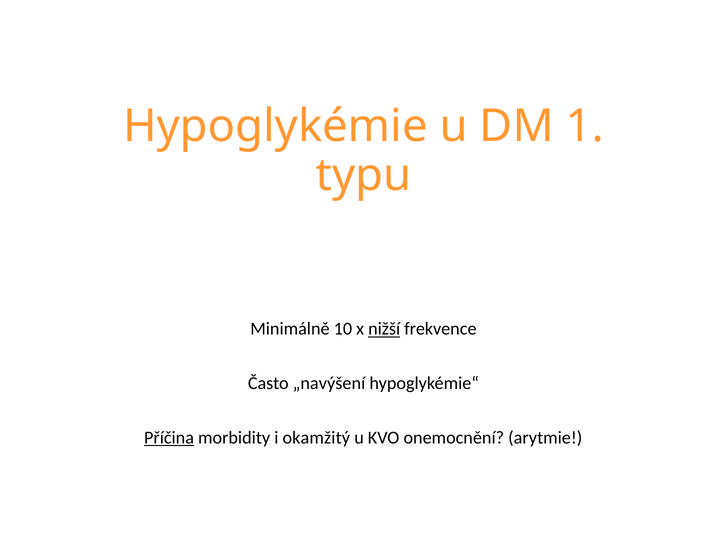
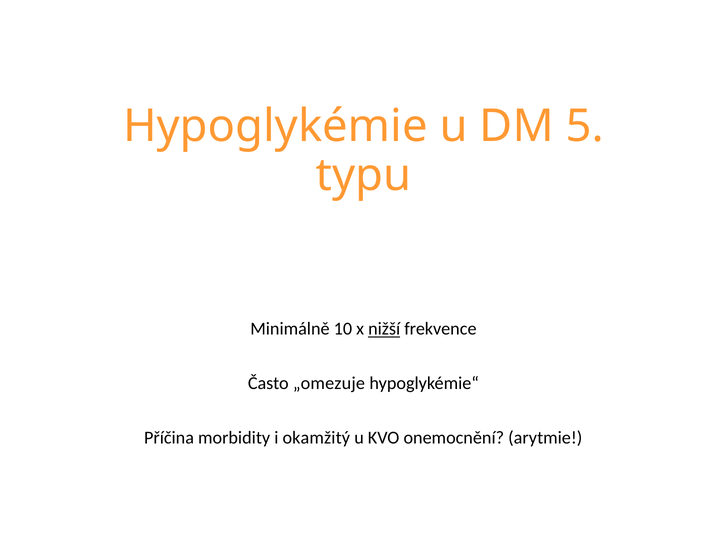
1: 1 -> 5
„navýšení: „navýšení -> „omezuje
Příčina underline: present -> none
